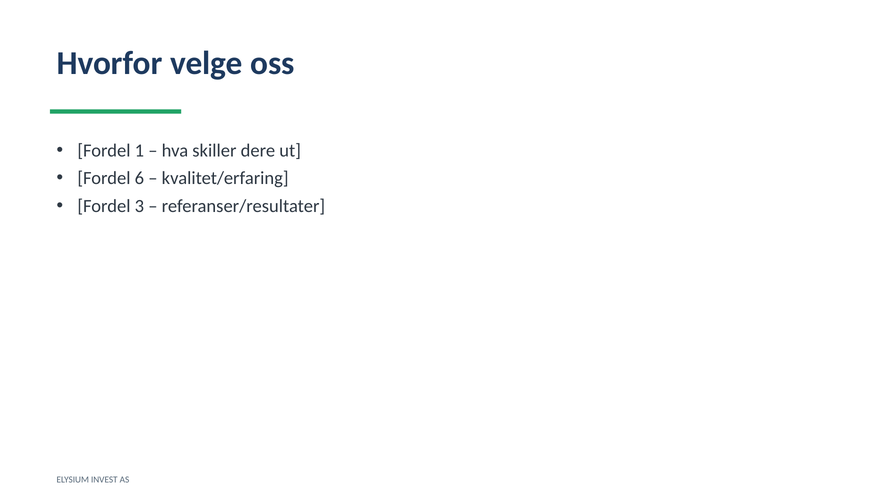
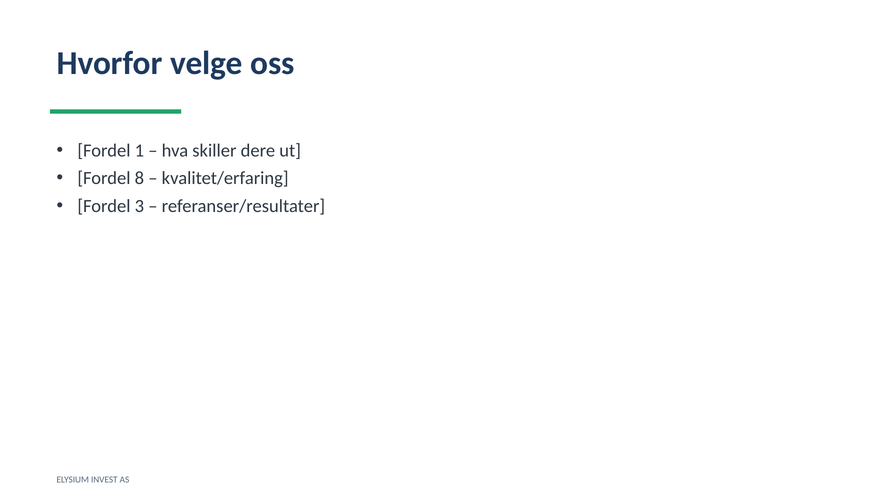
6: 6 -> 8
